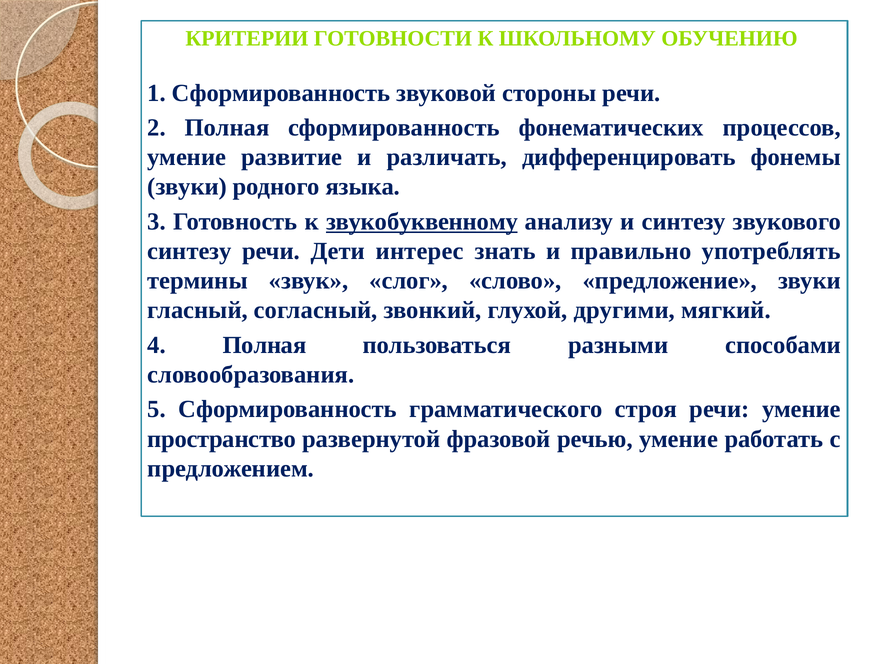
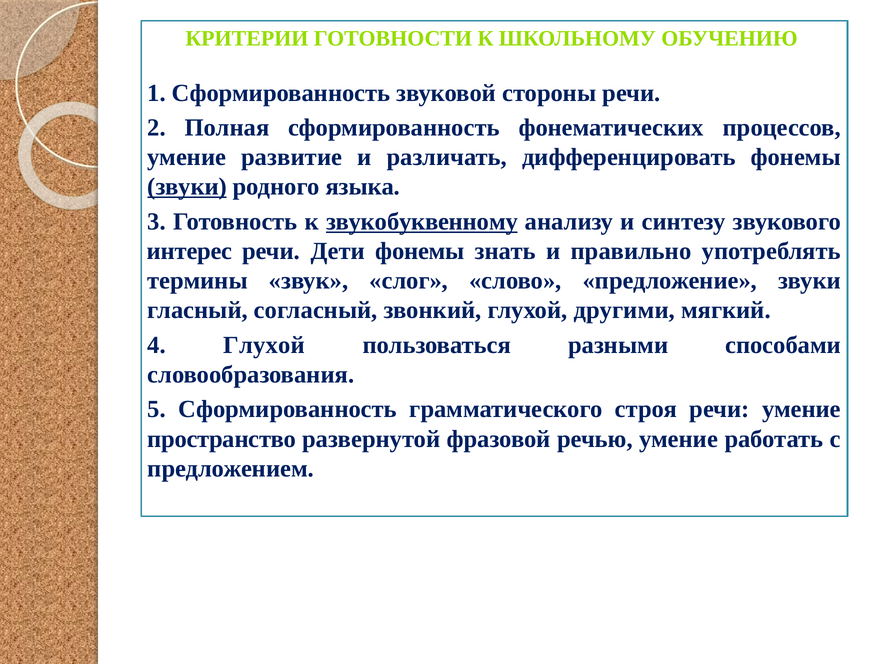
звуки at (187, 187) underline: none -> present
синтезу at (190, 251): синтезу -> интерес
Дети интерес: интерес -> фонемы
4 Полная: Полная -> Глухой
